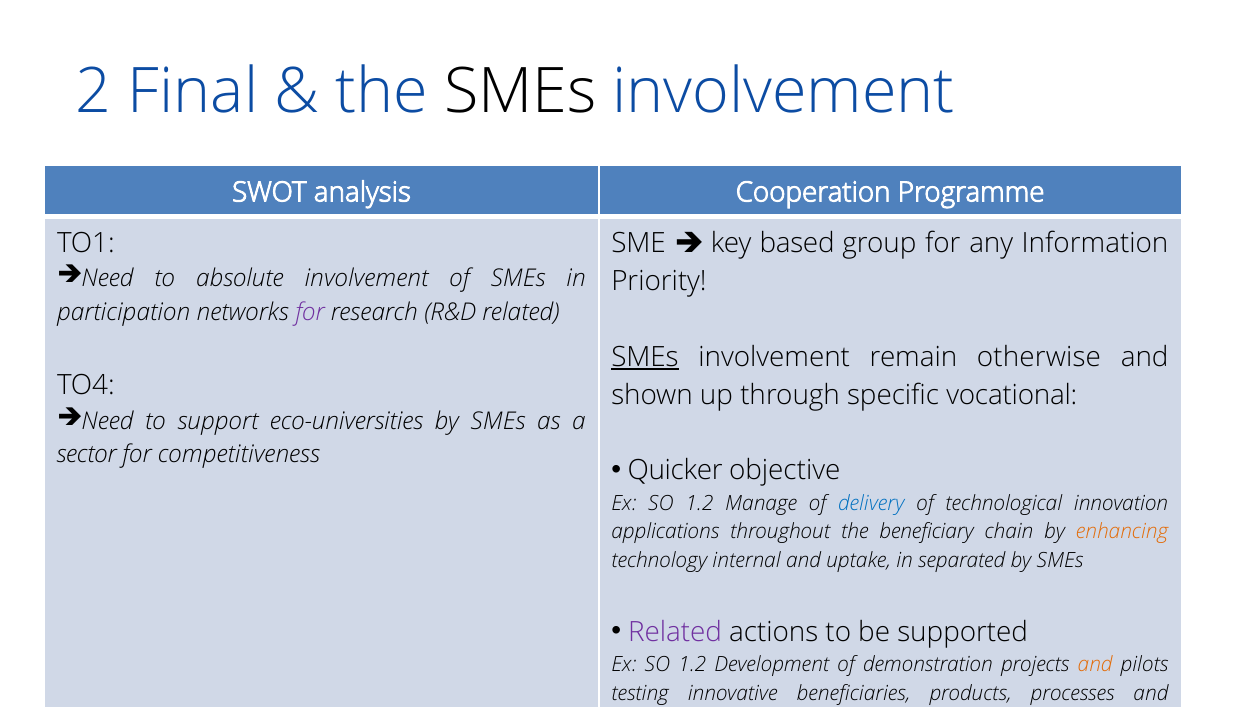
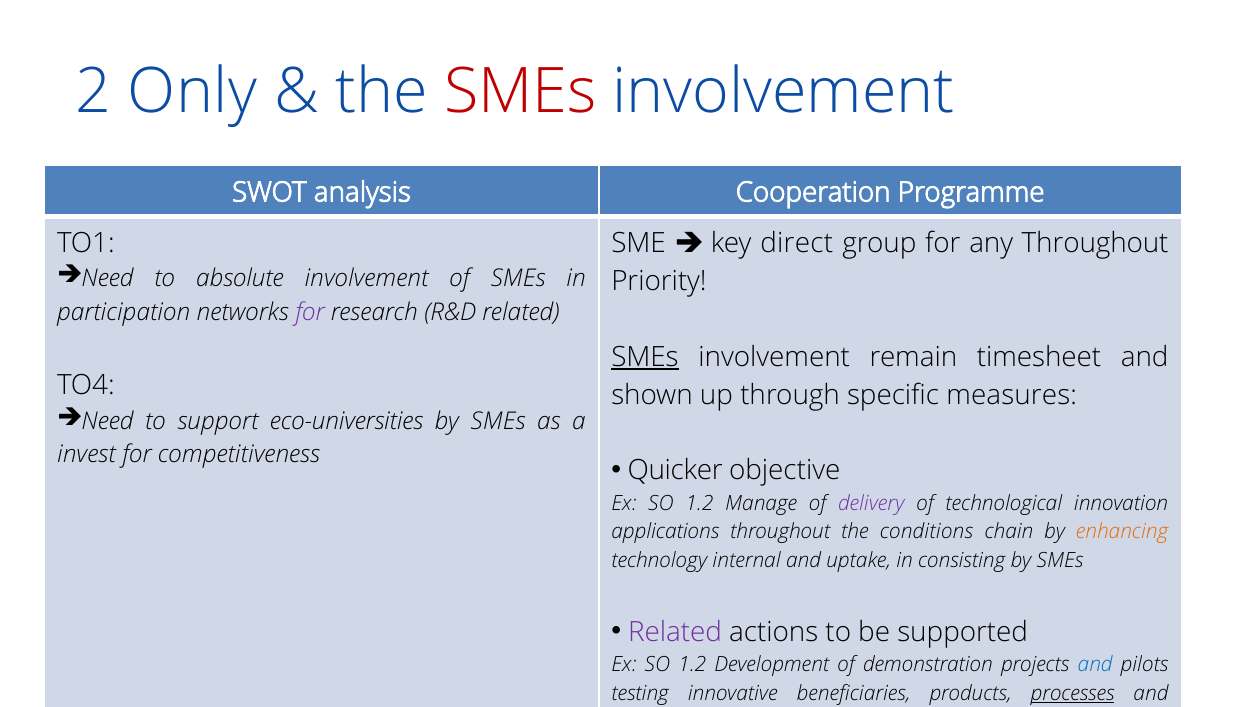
Final: Final -> Only
SMEs at (520, 92) colour: black -> red
based: based -> direct
any Information: Information -> Throughout
otherwise: otherwise -> timesheet
vocational: vocational -> measures
sector: sector -> invest
delivery colour: blue -> purple
beneficiary: beneficiary -> conditions
separated: separated -> consisting
and at (1095, 664) colour: orange -> blue
processes underline: none -> present
